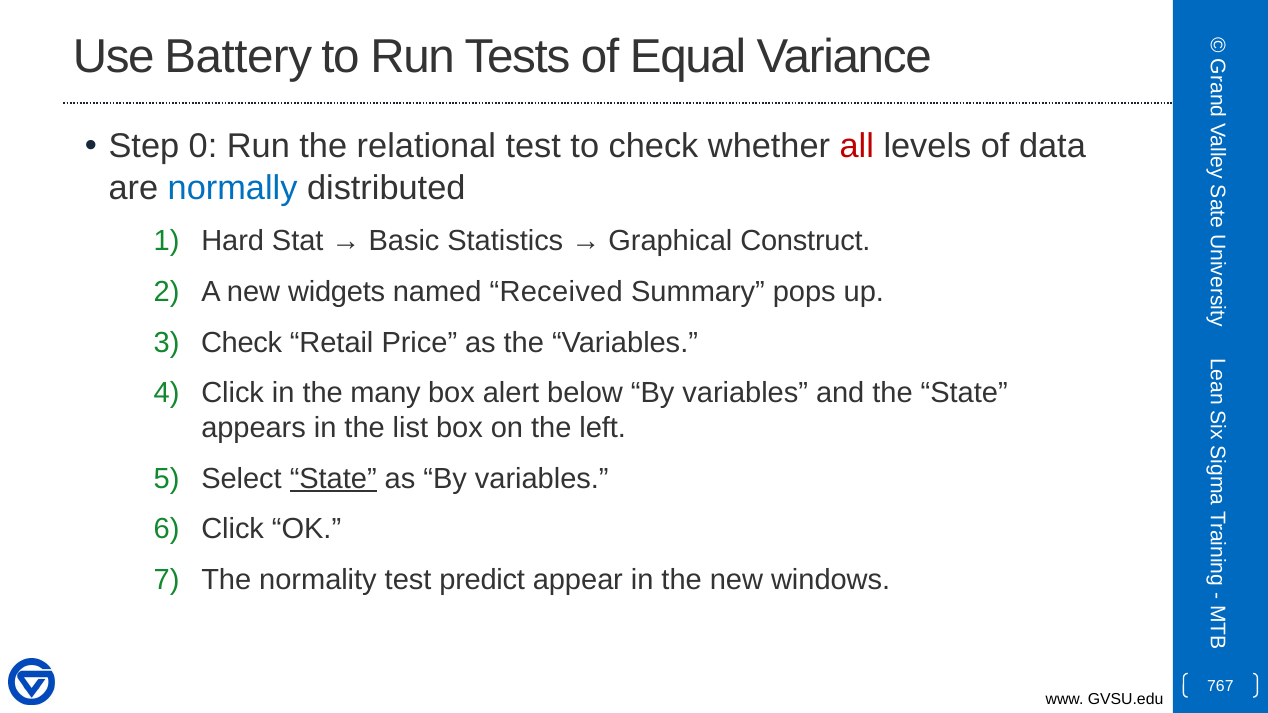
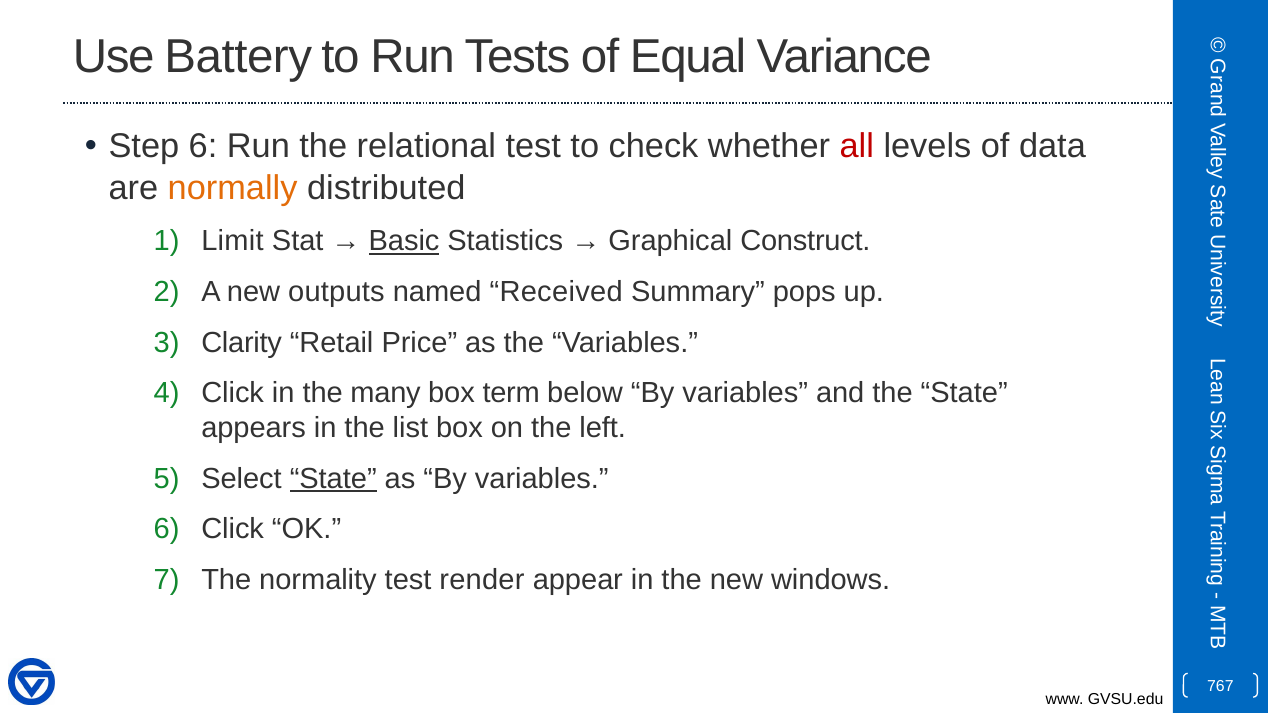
Step 0: 0 -> 6
normally colour: blue -> orange
Hard: Hard -> Limit
Basic underline: none -> present
widgets: widgets -> outputs
Check at (242, 343): Check -> Clarity
alert: alert -> term
predict: predict -> render
